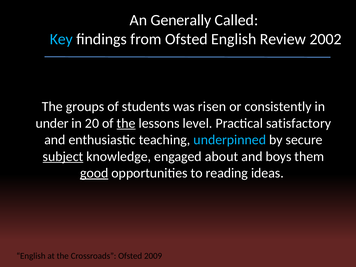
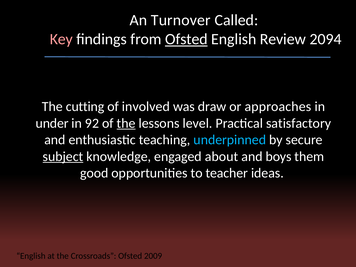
Generally: Generally -> Turnover
Key colour: light blue -> pink
Ofsted at (186, 39) underline: none -> present
2002: 2002 -> 2094
groups: groups -> cutting
students: students -> involved
risen: risen -> draw
consistently: consistently -> approaches
20: 20 -> 92
good underline: present -> none
reading: reading -> teacher
